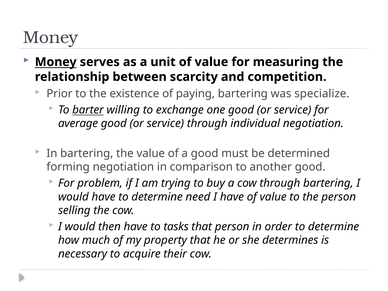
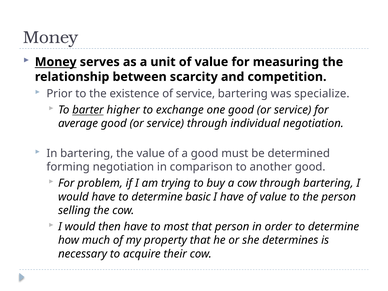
of paying: paying -> service
willing: willing -> higher
need: need -> basic
tasks: tasks -> most
